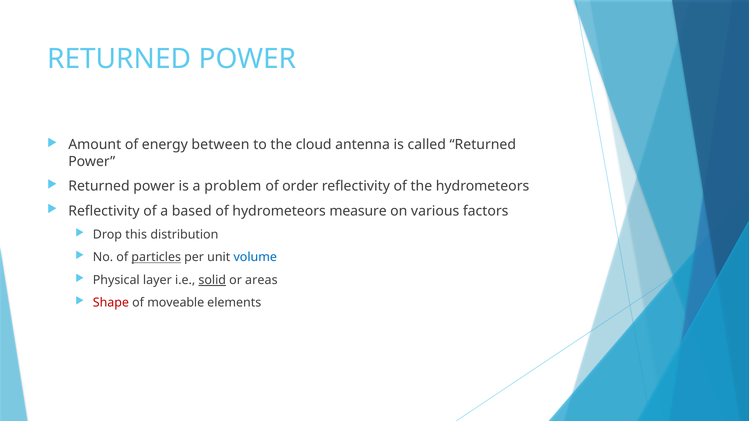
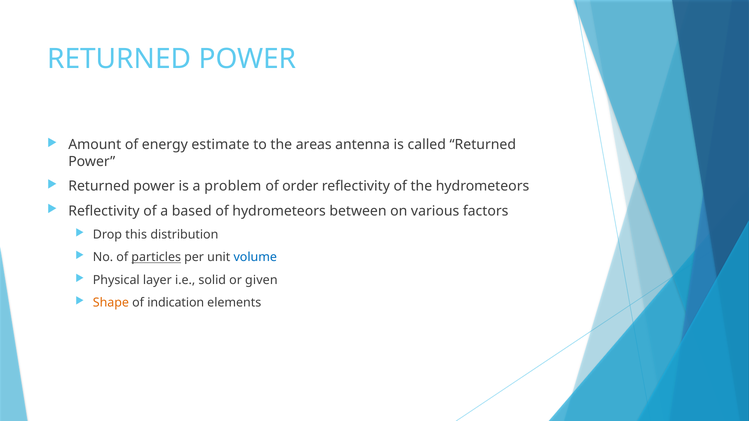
between: between -> estimate
cloud: cloud -> areas
measure: measure -> between
solid underline: present -> none
areas: areas -> given
Shape colour: red -> orange
moveable: moveable -> indication
